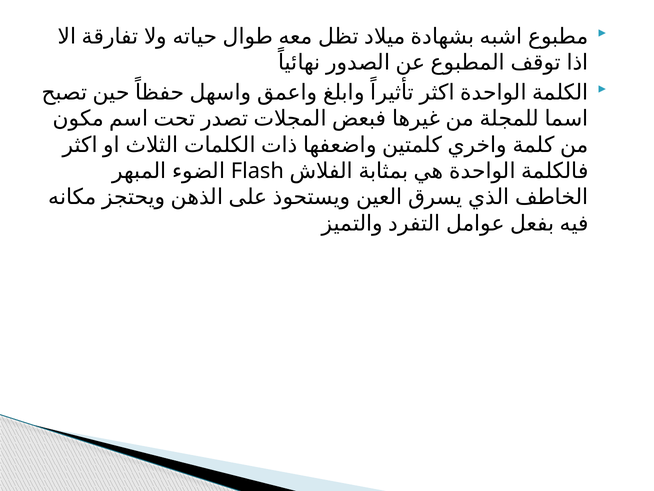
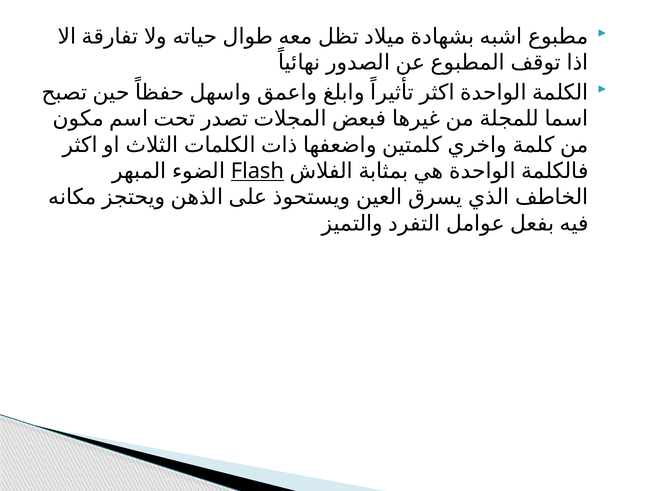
Flash underline: none -> present
